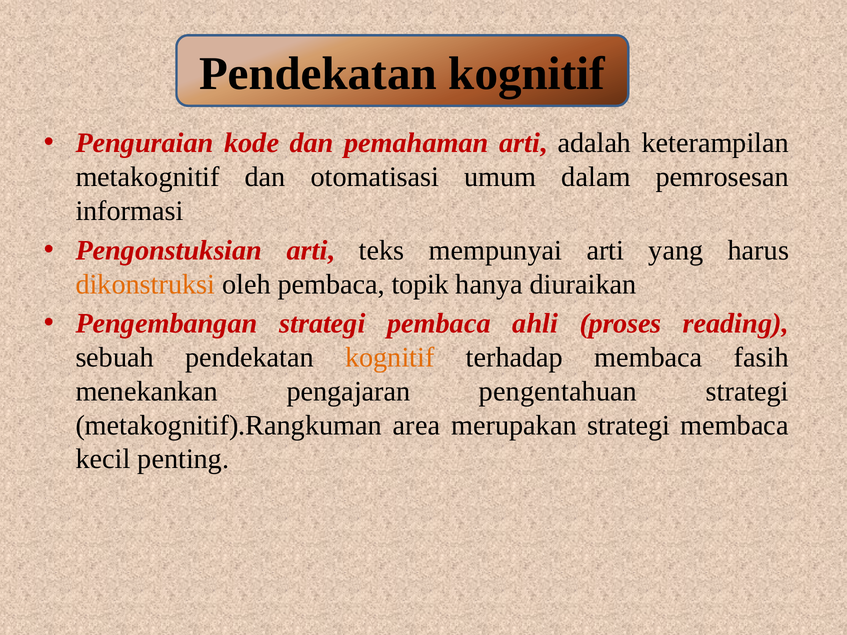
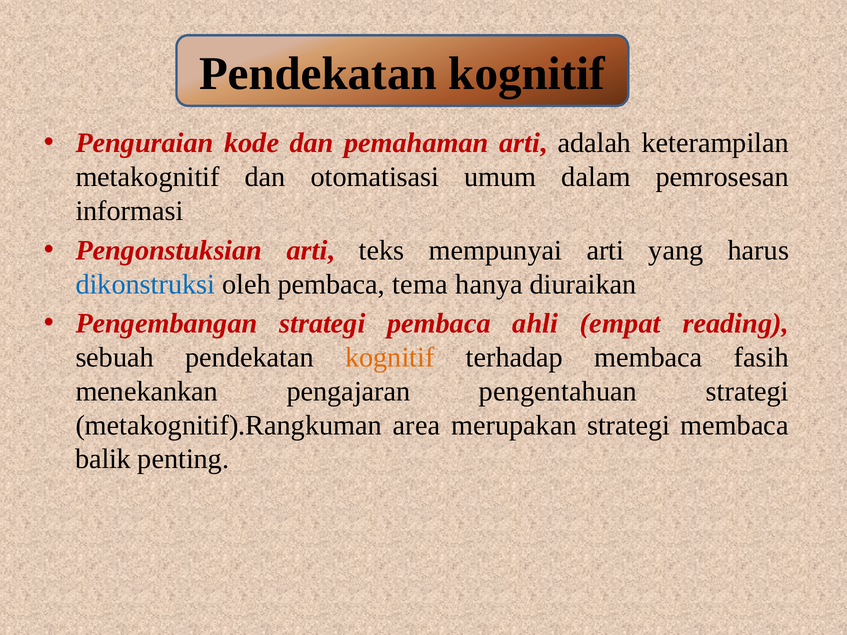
dikonstruksi colour: orange -> blue
topik: topik -> tema
proses: proses -> empat
kecil: kecil -> balik
